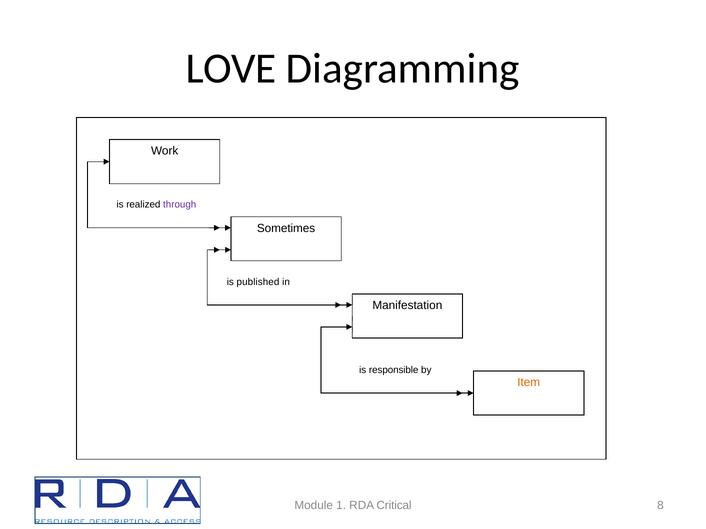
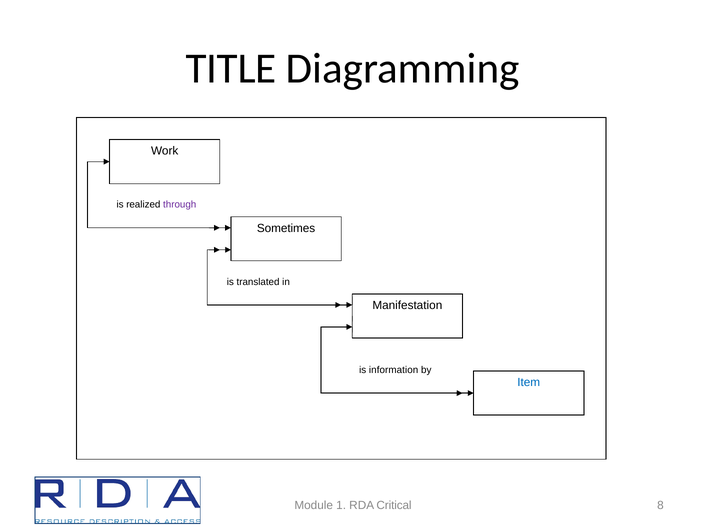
LOVE: LOVE -> TITLE
published: published -> translated
responsible: responsible -> information
Item colour: orange -> blue
